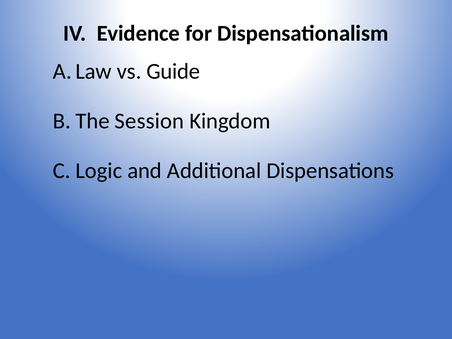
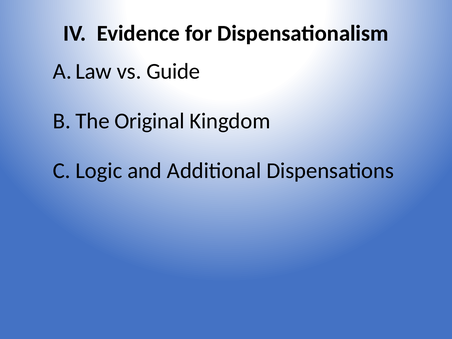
Session: Session -> Original
